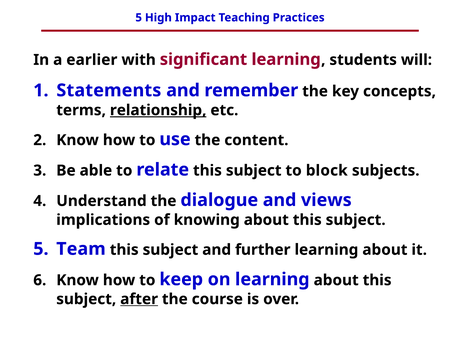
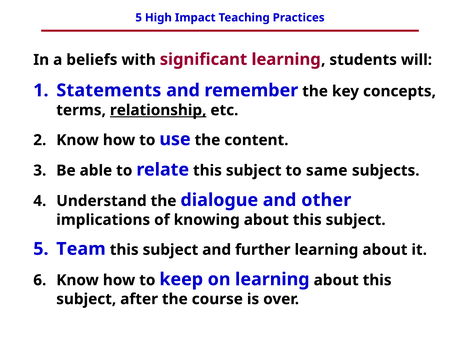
earlier: earlier -> beliefs
block: block -> same
views: views -> other
after underline: present -> none
